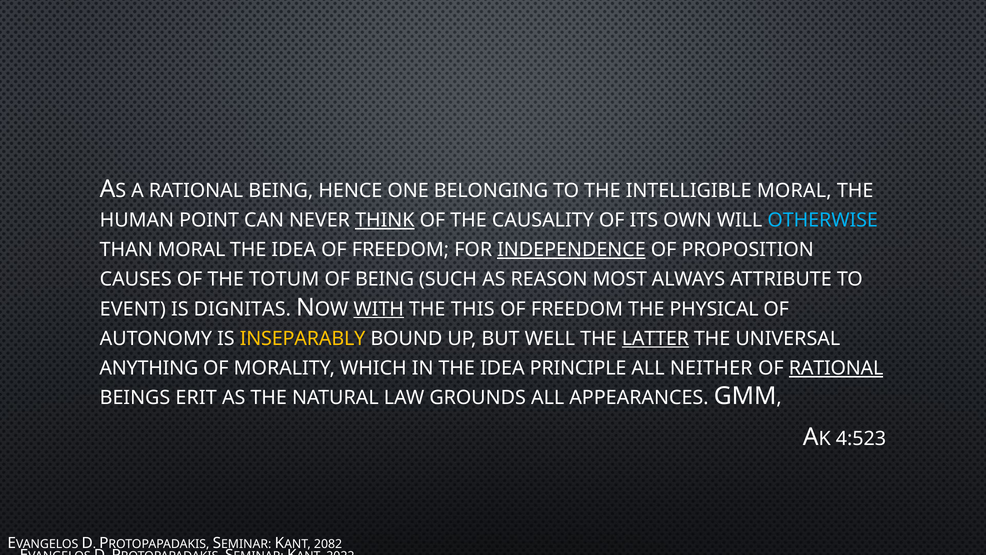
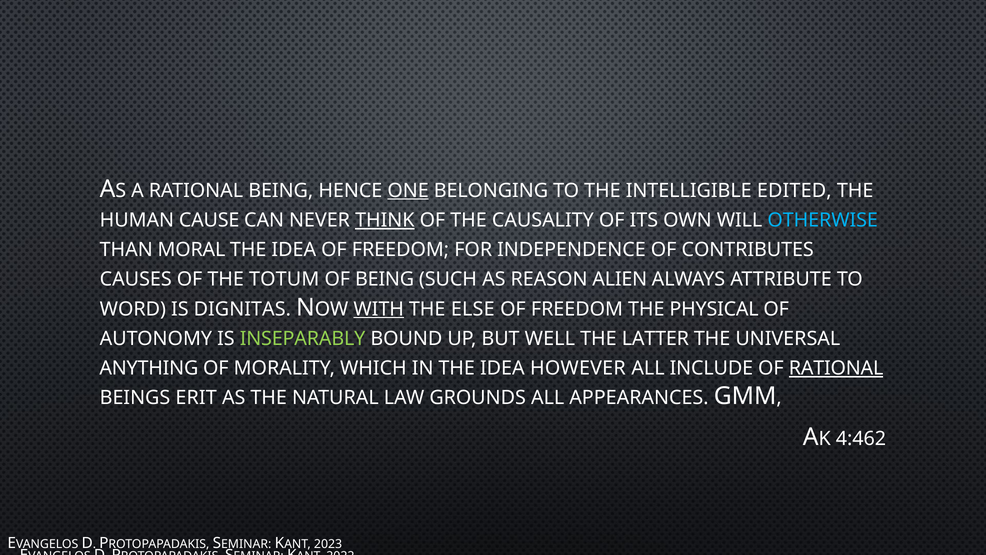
ONE underline: none -> present
INTELLIGIBLE MORAL: MORAL -> EDITED
POINT: POINT -> CAUSE
INDEPENDENCE underline: present -> none
PROPOSITION: PROPOSITION -> CONTRIBUTES
MOST: MOST -> ALIEN
EVENT: EVENT -> WORD
THIS: THIS -> ELSE
INSEPARABLY colour: yellow -> light green
LATTER underline: present -> none
PRINCIPLE: PRINCIPLE -> HOWEVER
NEITHER: NEITHER -> INCLUDE
4:523: 4:523 -> 4:462
2082: 2082 -> 2023
